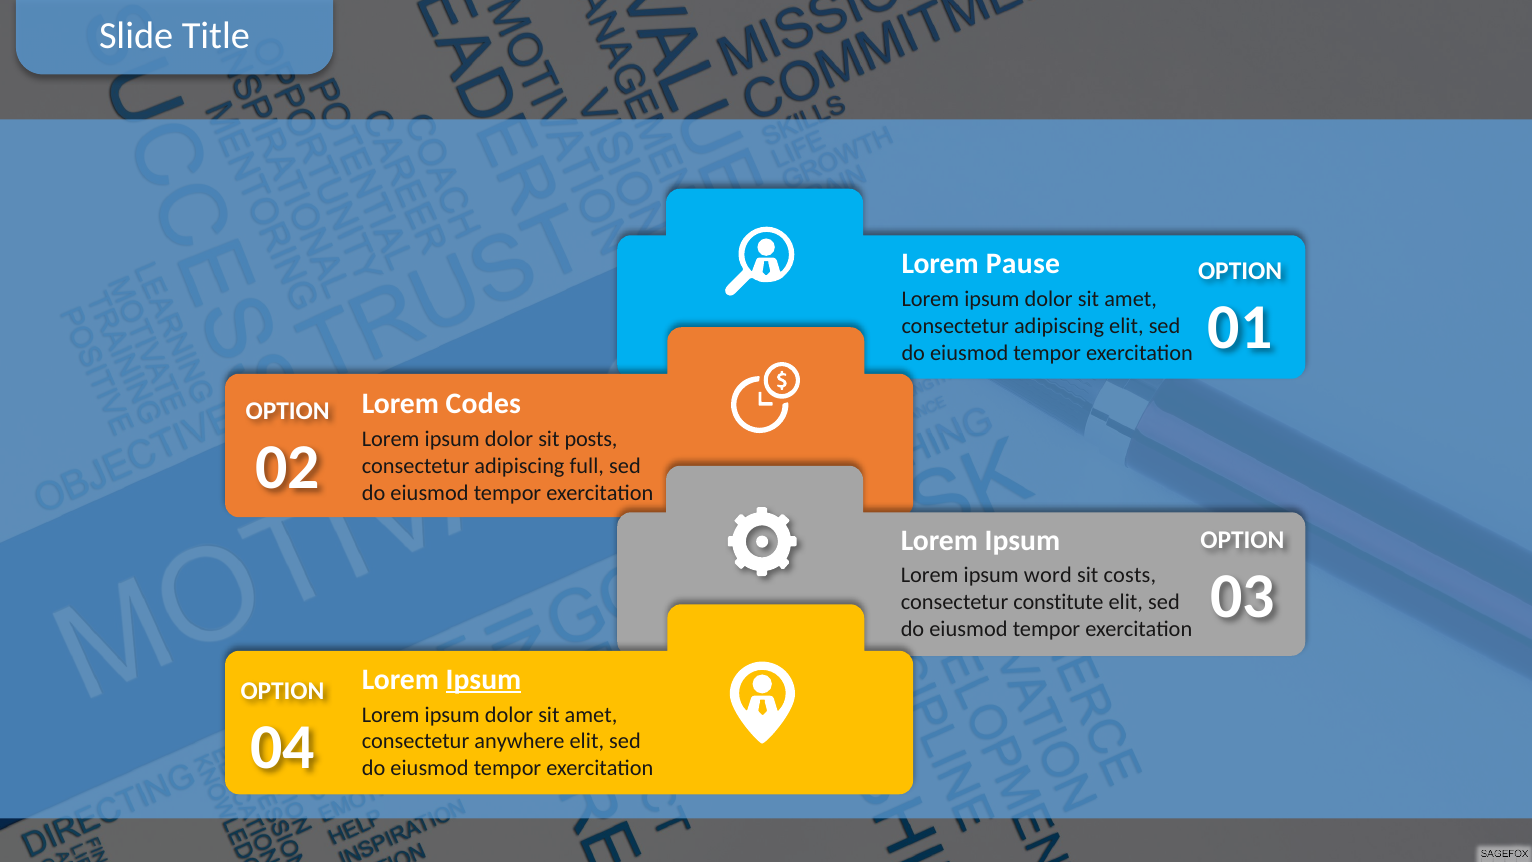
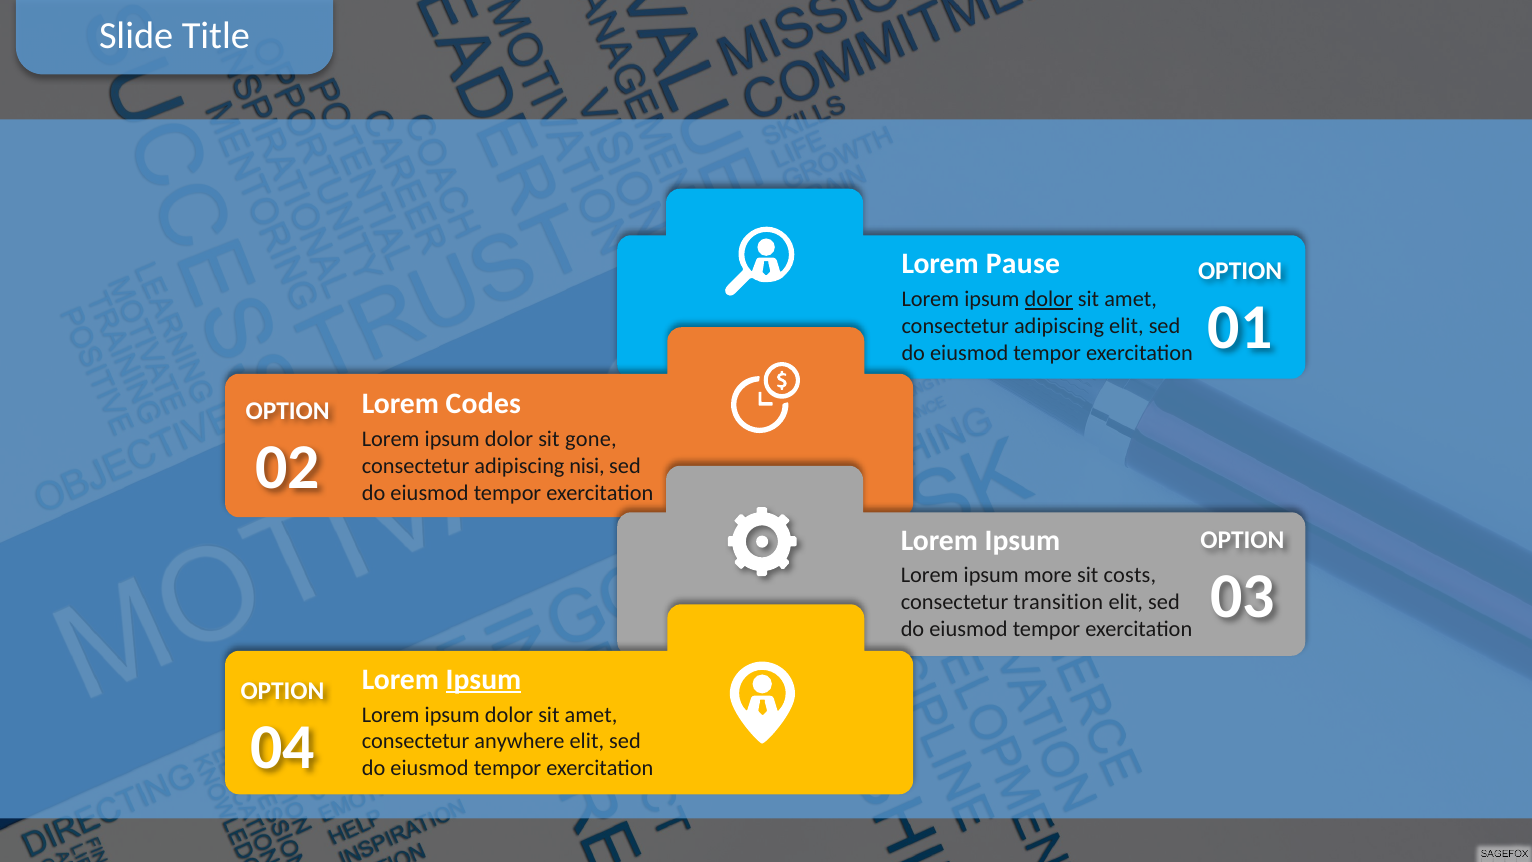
dolor at (1049, 299) underline: none -> present
posts: posts -> gone
full: full -> nisi
word: word -> more
constitute: constitute -> transition
